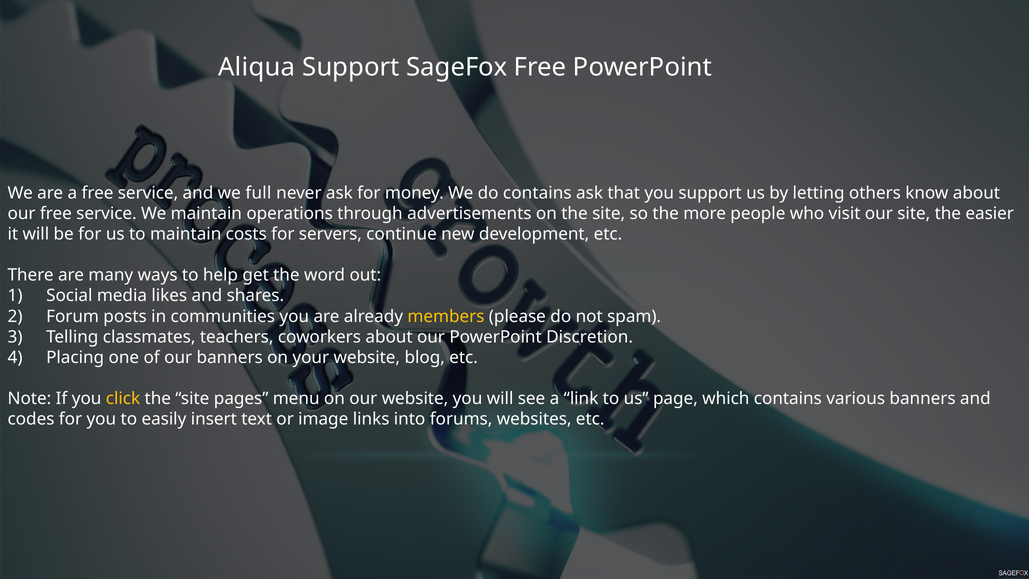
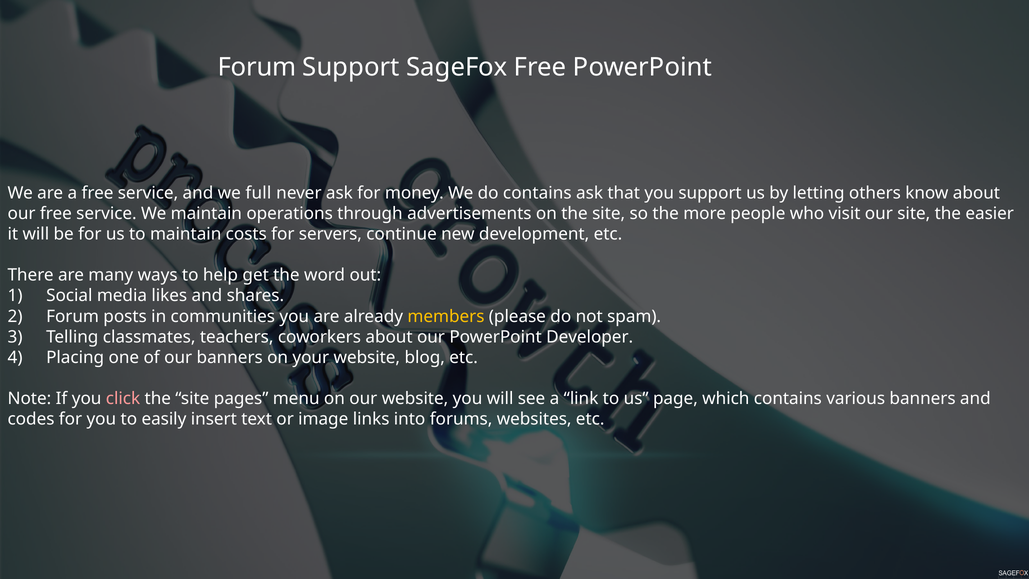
Aliqua at (257, 67): Aliqua -> Forum
Discretion: Discretion -> Developer
click colour: yellow -> pink
